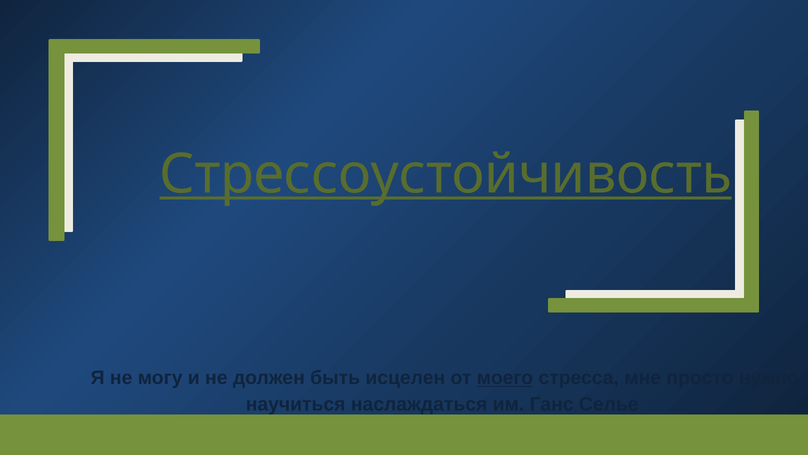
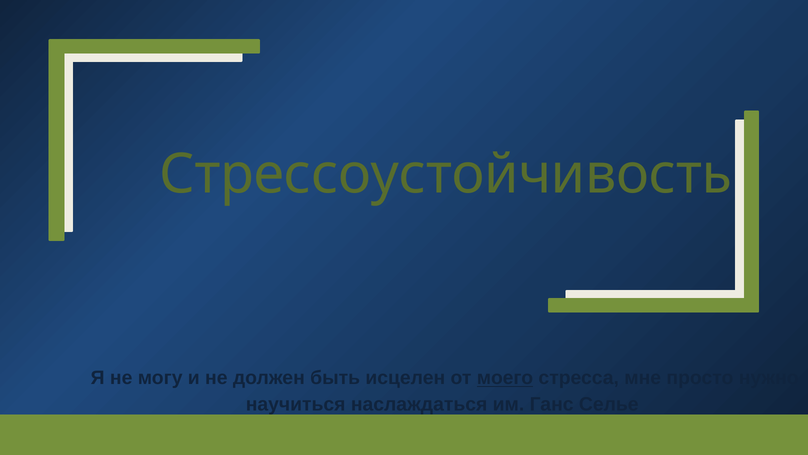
Стрессоустойчивость underline: present -> none
